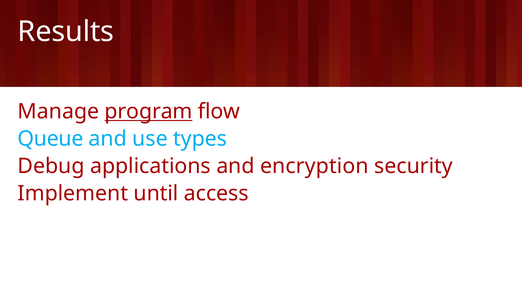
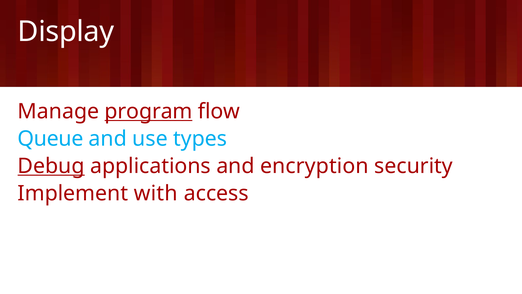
Results: Results -> Display
Debug underline: none -> present
until: until -> with
